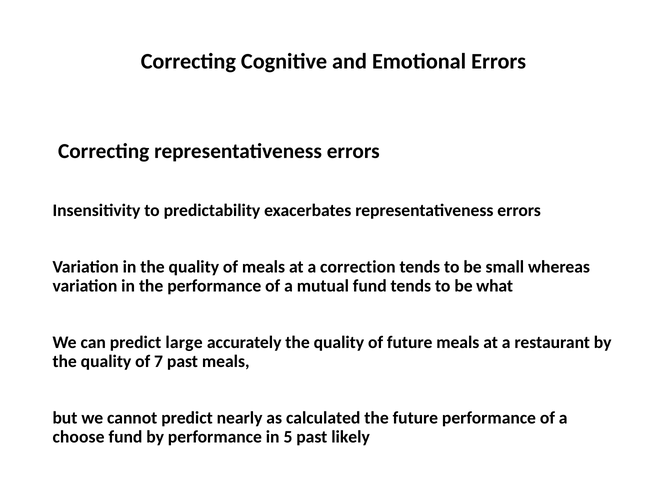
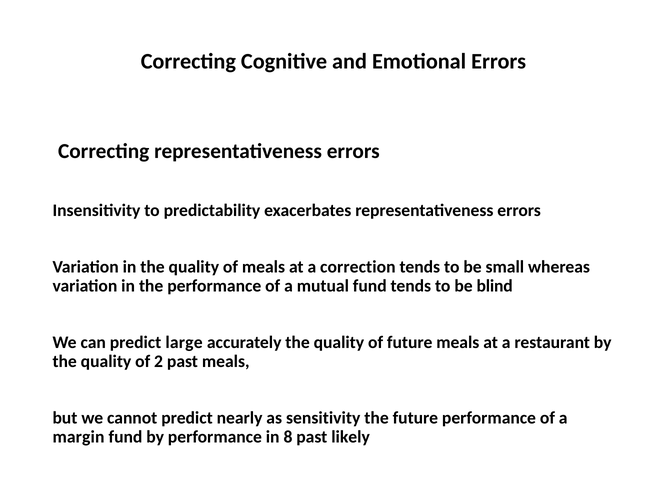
what: what -> blind
7: 7 -> 2
calculated: calculated -> sensitivity
choose: choose -> margin
5: 5 -> 8
